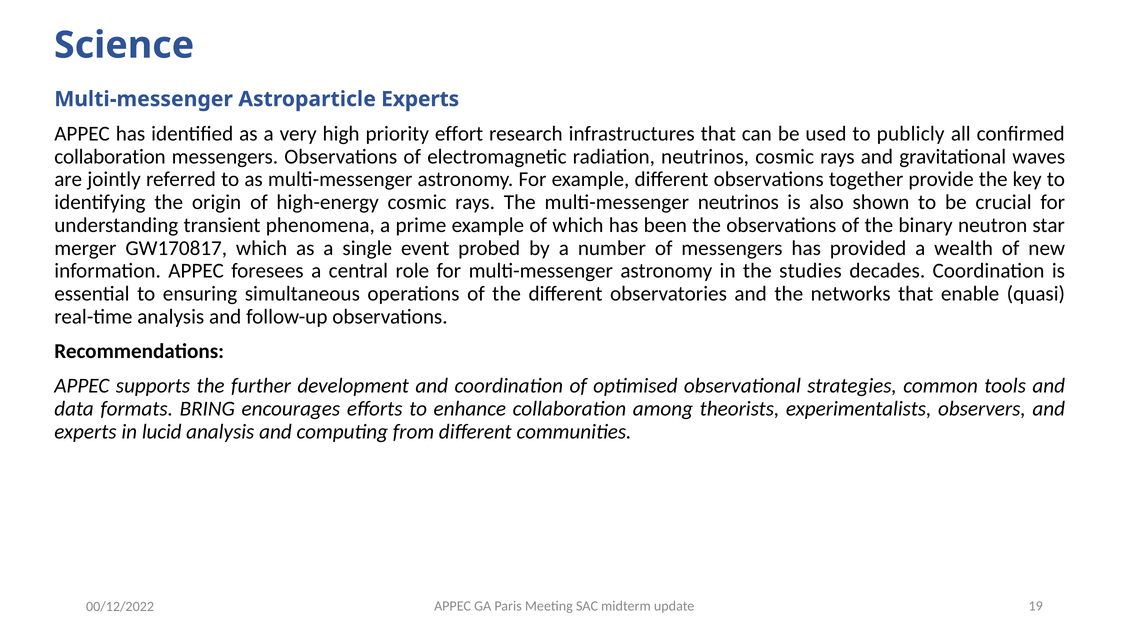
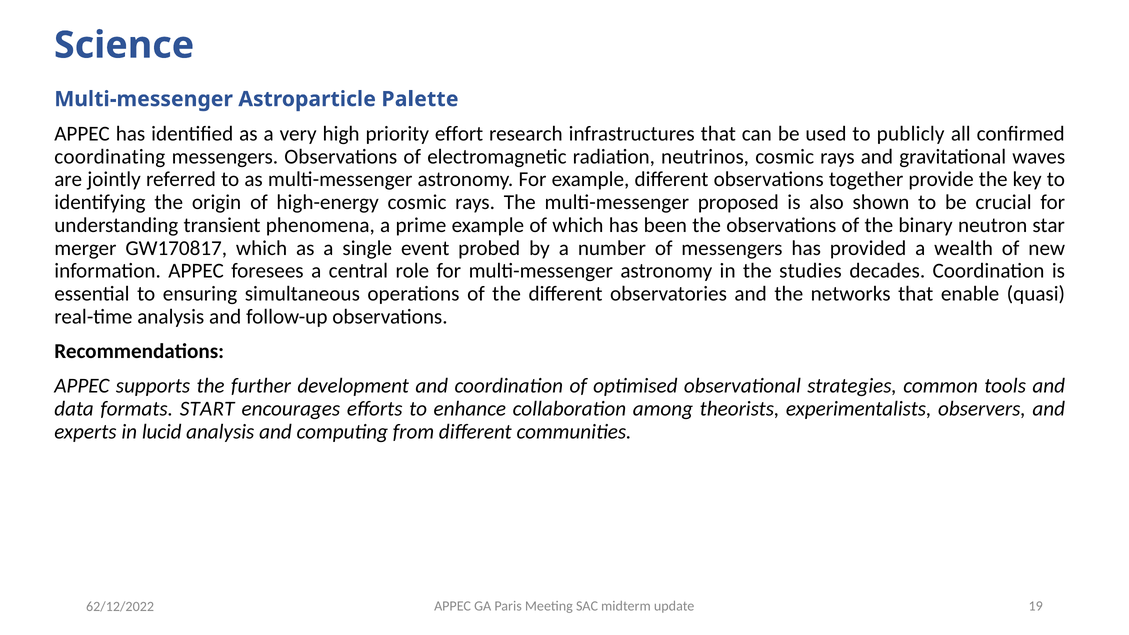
Astroparticle Experts: Experts -> Palette
collaboration at (110, 157): collaboration -> coordinating
multi-messenger neutrinos: neutrinos -> proposed
BRING: BRING -> START
00/12/2022: 00/12/2022 -> 62/12/2022
